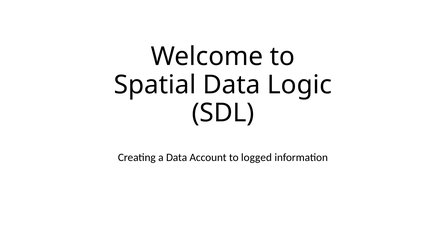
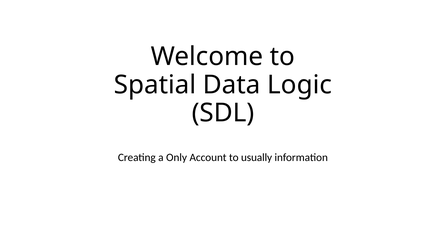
a Data: Data -> Only
logged: logged -> usually
